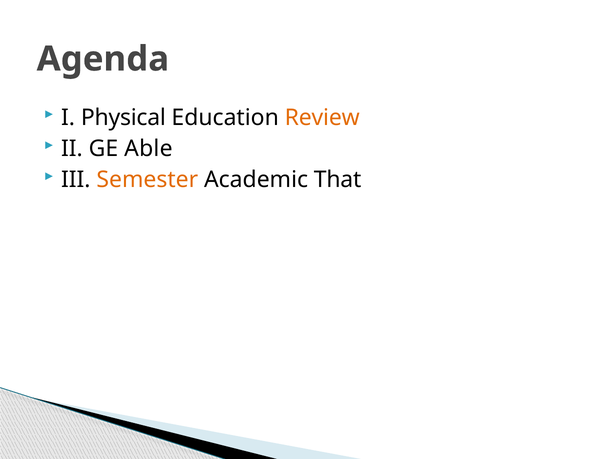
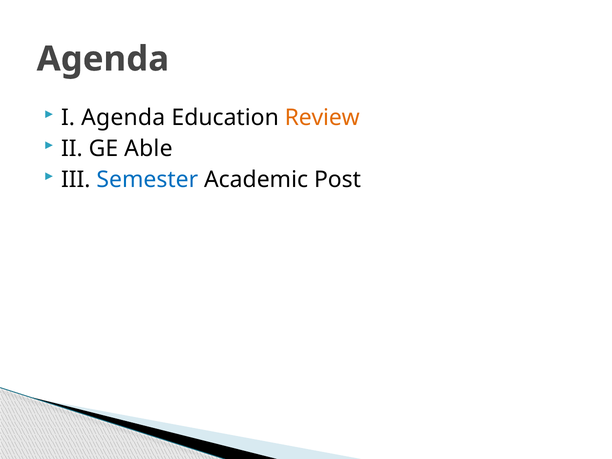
I Physical: Physical -> Agenda
Semester colour: orange -> blue
That: That -> Post
